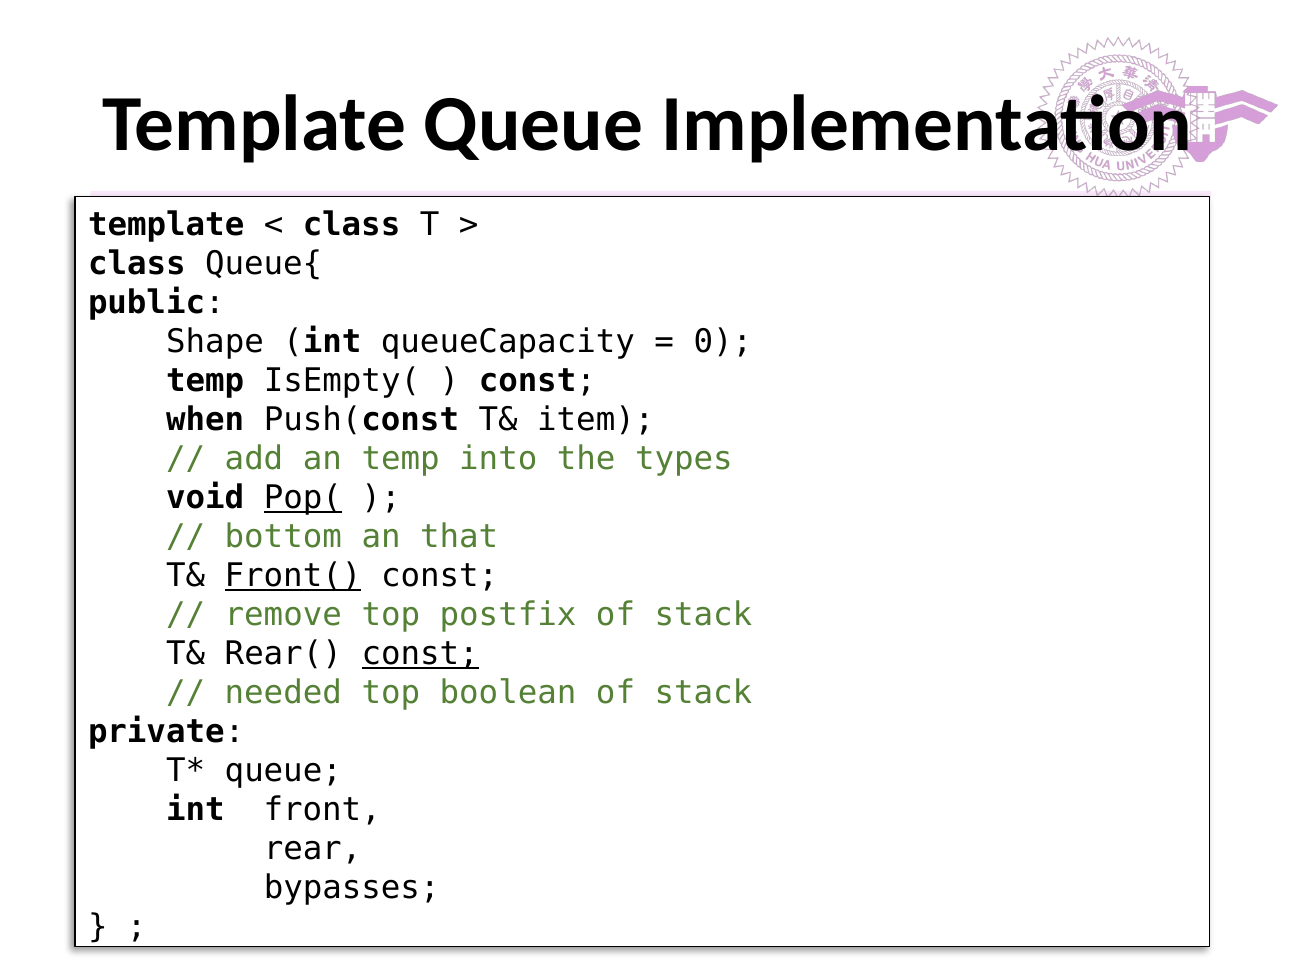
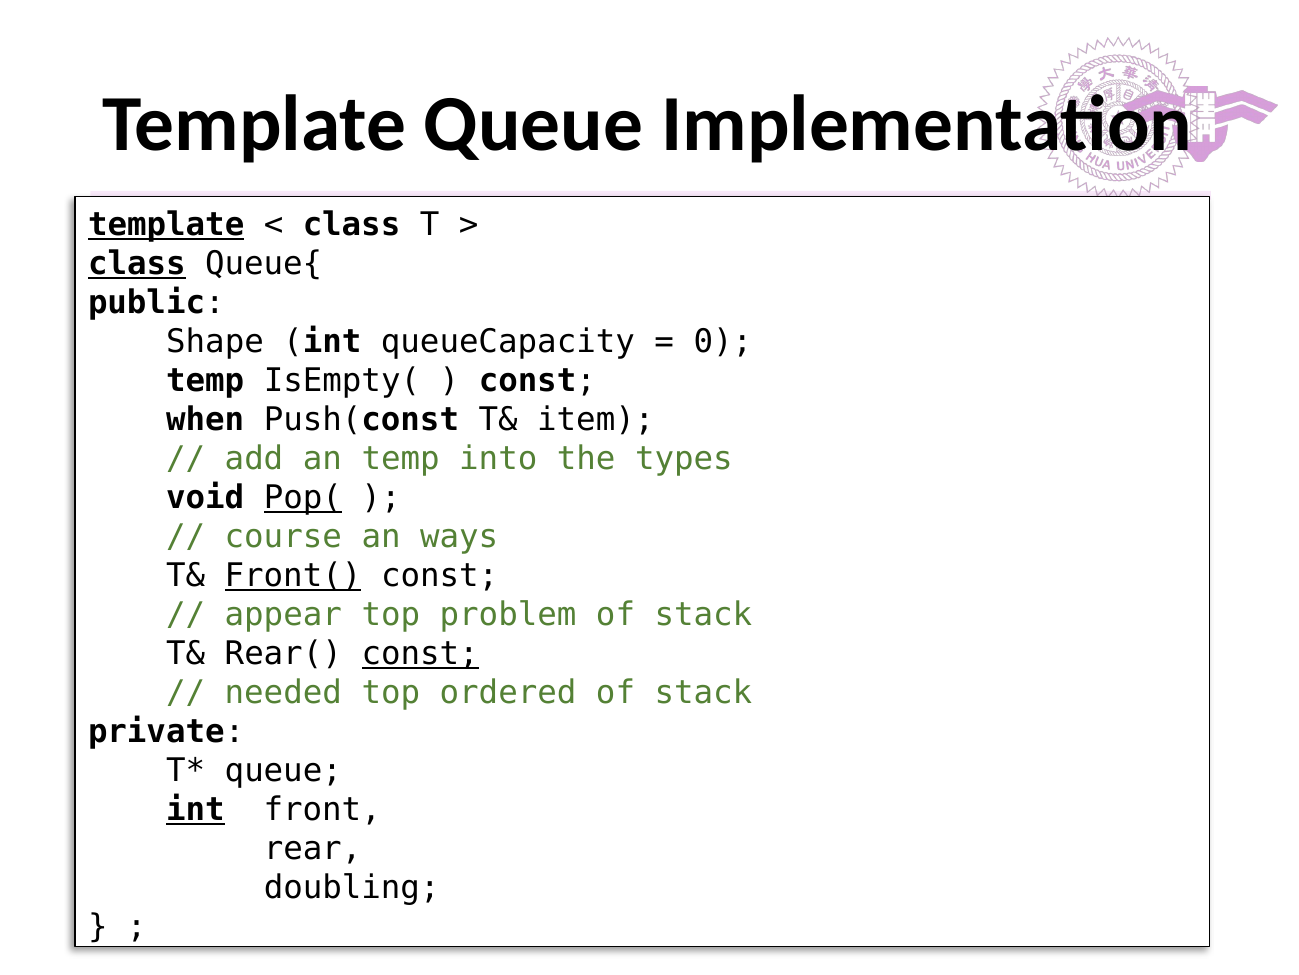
template at (166, 225) underline: none -> present
class at (137, 264) underline: none -> present
bottom: bottom -> course
that: that -> ways
remove: remove -> appear
postfix: postfix -> problem
boolean: boolean -> ordered
int at (195, 809) underline: none -> present
bypasses: bypasses -> doubling
